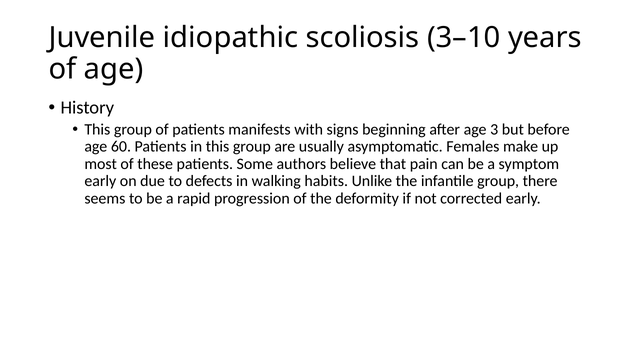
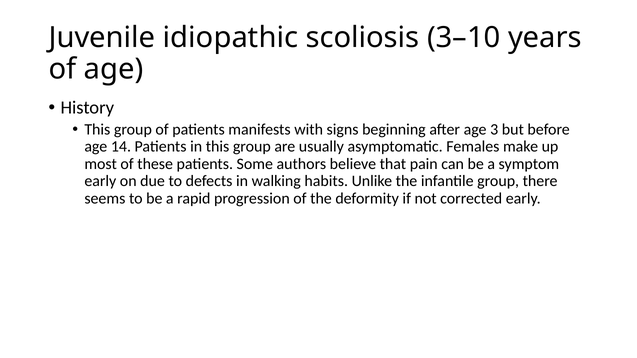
60: 60 -> 14
